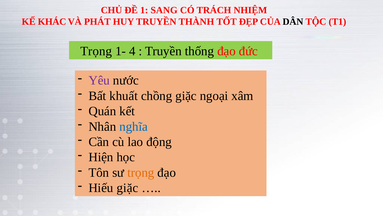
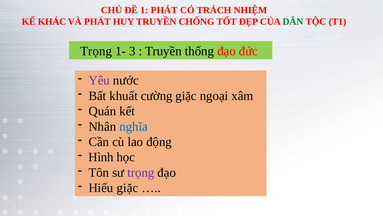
1 SANG: SANG -> PHÁT
THÀNH: THÀNH -> CHỐNG
DÂN colour: black -> green
4: 4 -> 3
chồng: chồng -> cường
Hiện: Hiện -> Hình
trọng at (141, 172) colour: orange -> purple
